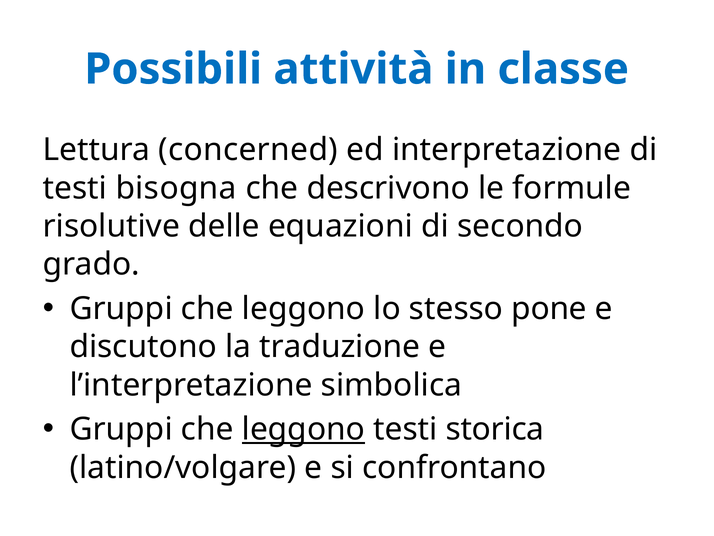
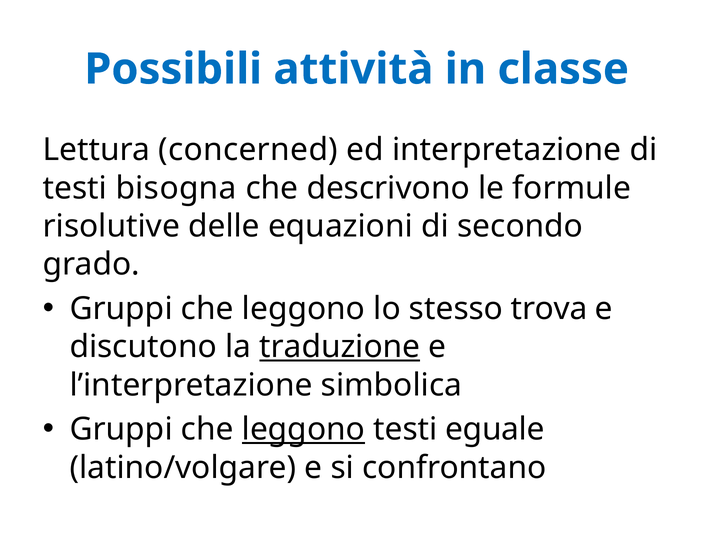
pone: pone -> trova
traduzione underline: none -> present
storica: storica -> eguale
